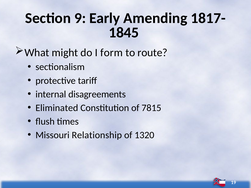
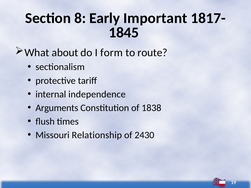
9: 9 -> 8
Amending: Amending -> Important
might: might -> about
disagreements: disagreements -> independence
Eliminated: Eliminated -> Arguments
7815: 7815 -> 1838
1320: 1320 -> 2430
